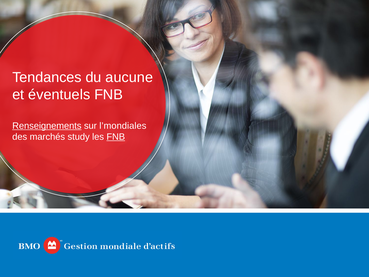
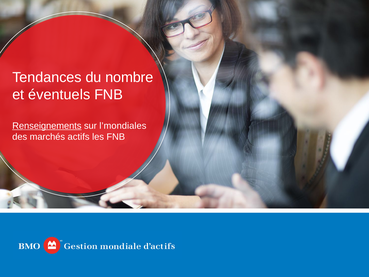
aucune: aucune -> nombre
study: study -> actifs
FNB at (116, 137) underline: present -> none
